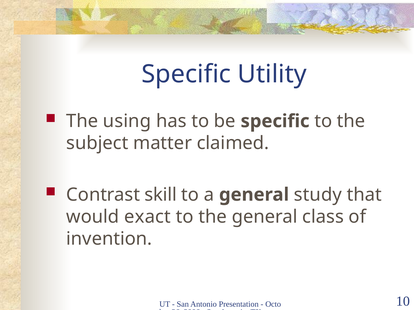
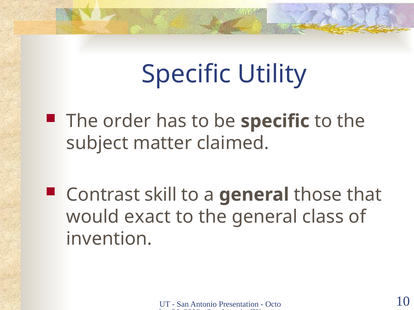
using: using -> order
study: study -> those
